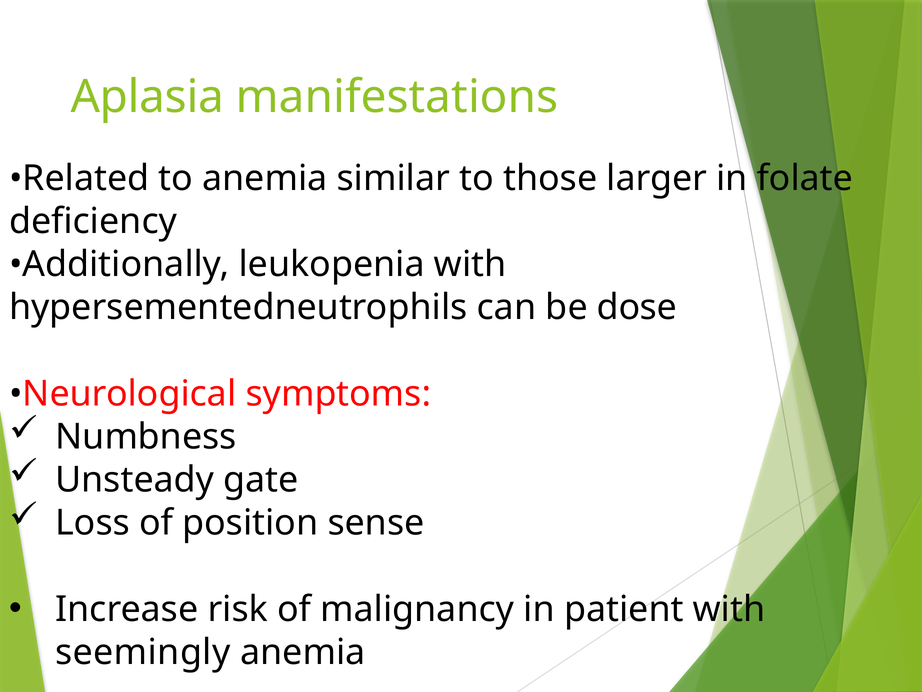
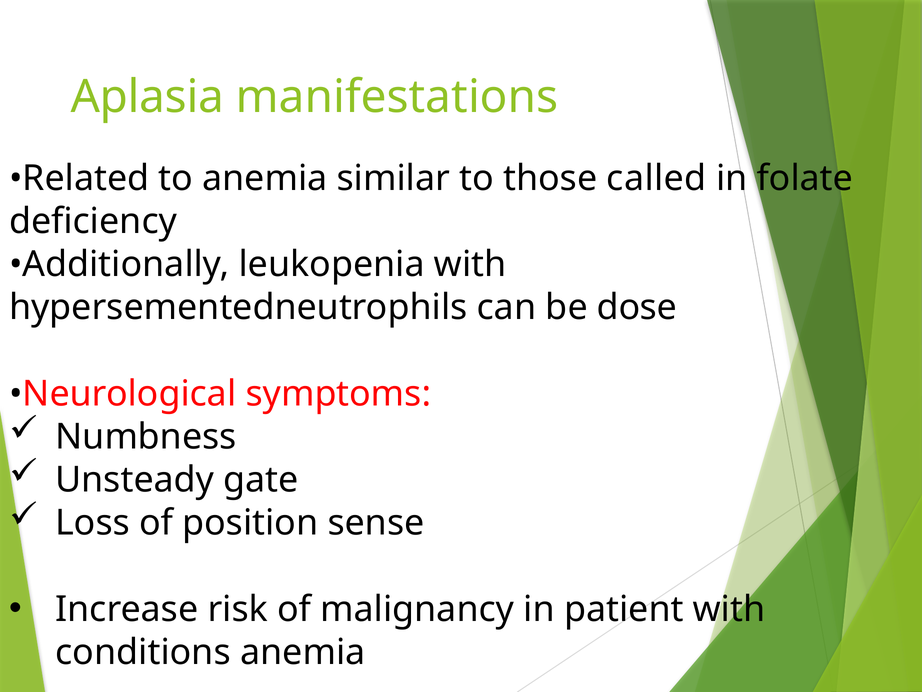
larger: larger -> called
seemingly: seemingly -> conditions
